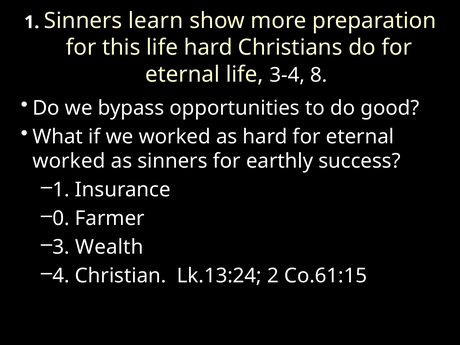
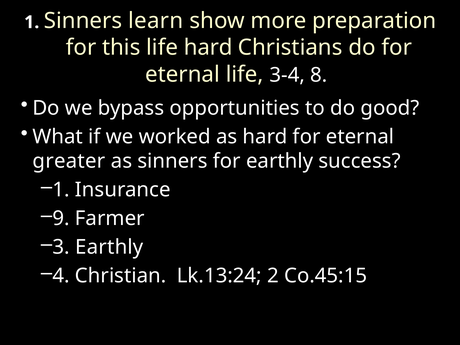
worked at (69, 161): worked -> greater
0: 0 -> 9
3 Wealth: Wealth -> Earthly
Co.61:15: Co.61:15 -> Co.45:15
